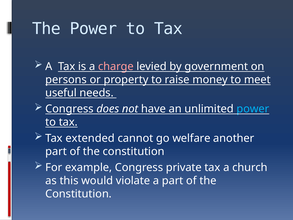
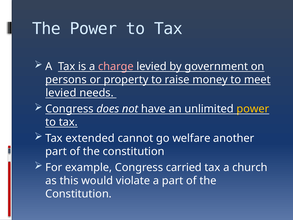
useful at (61, 93): useful -> levied
power at (253, 109) colour: light blue -> yellow
private: private -> carried
